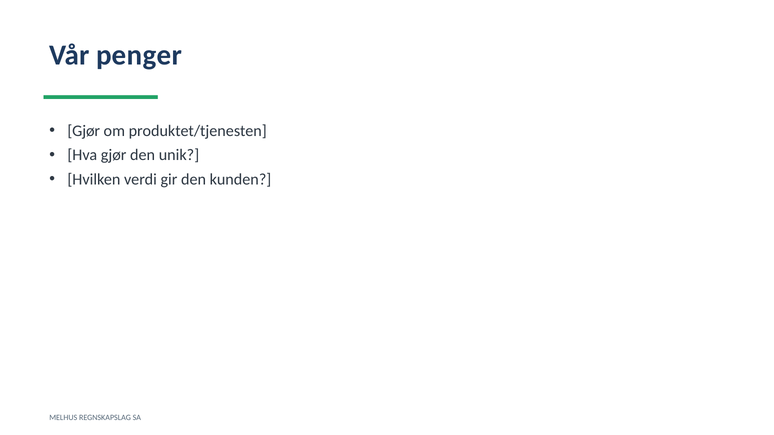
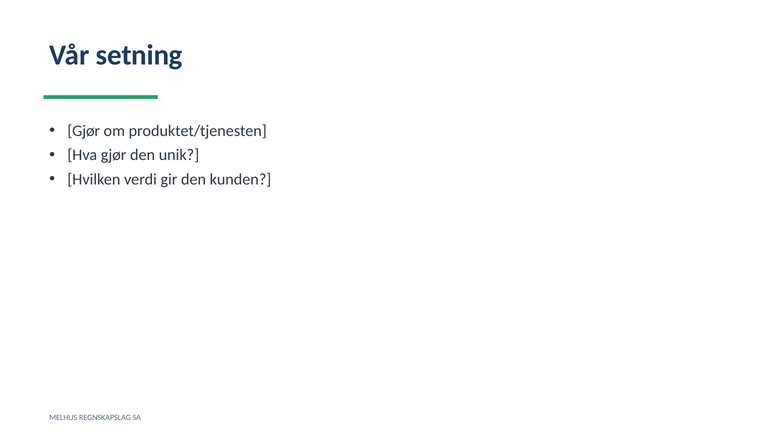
penger: penger -> setning
